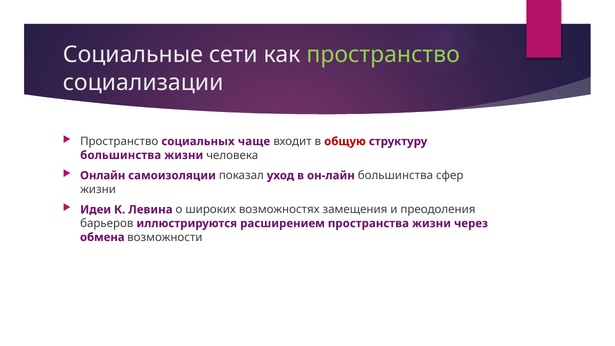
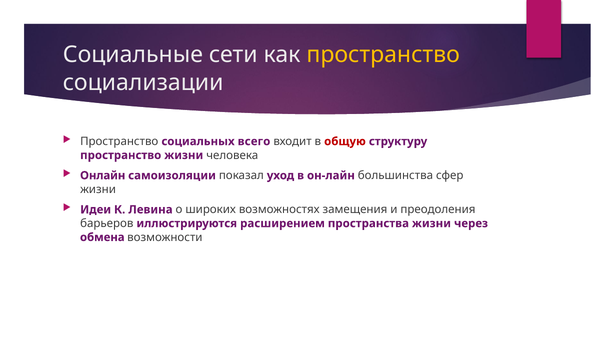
пространство at (383, 55) colour: light green -> yellow
чаще: чаще -> всего
большинства at (121, 155): большинства -> пространство
